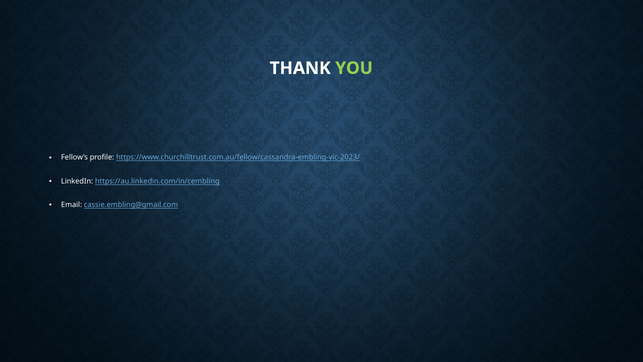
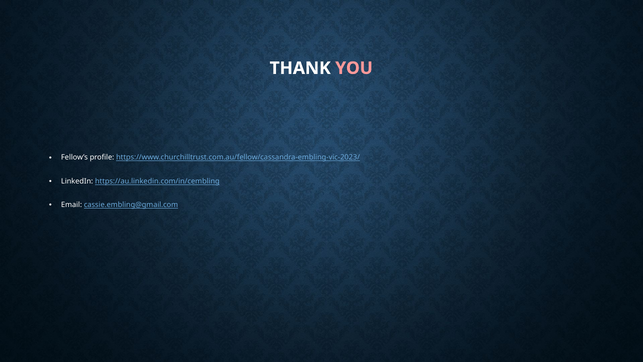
YOU colour: light green -> pink
